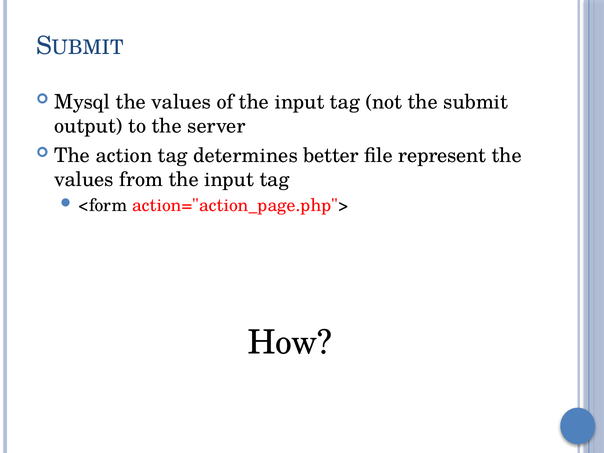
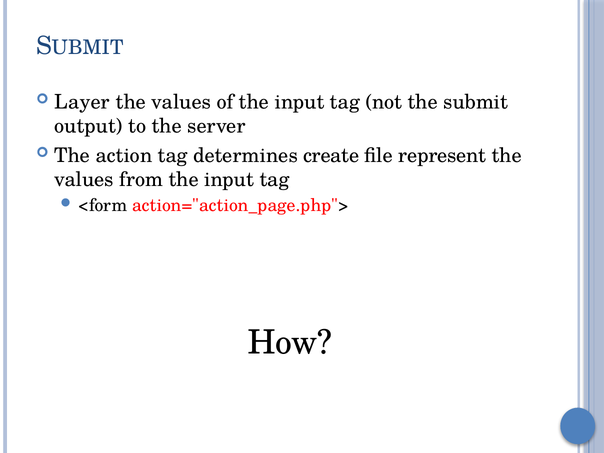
Mysql: Mysql -> Layer
better: better -> create
